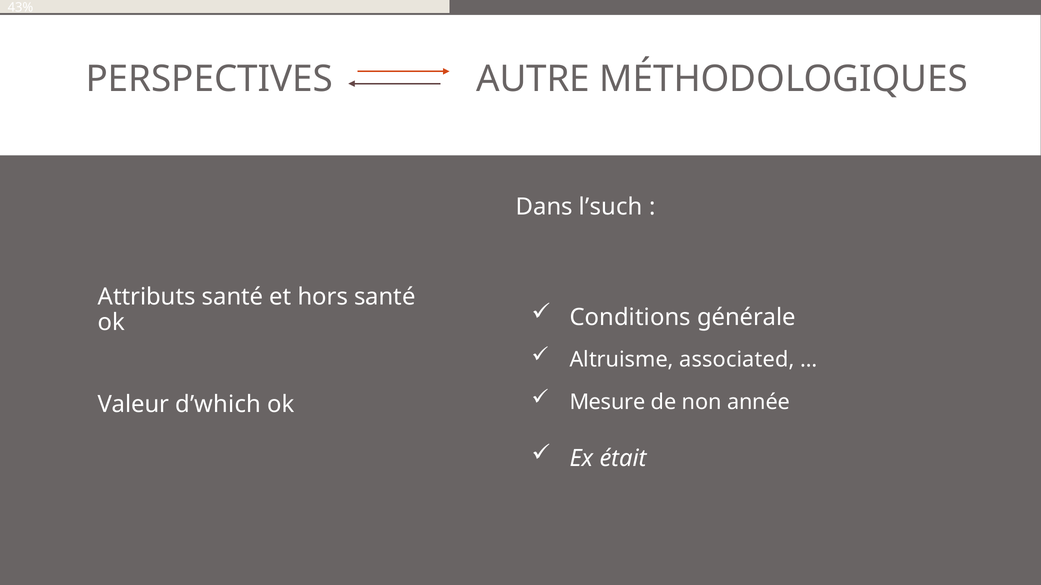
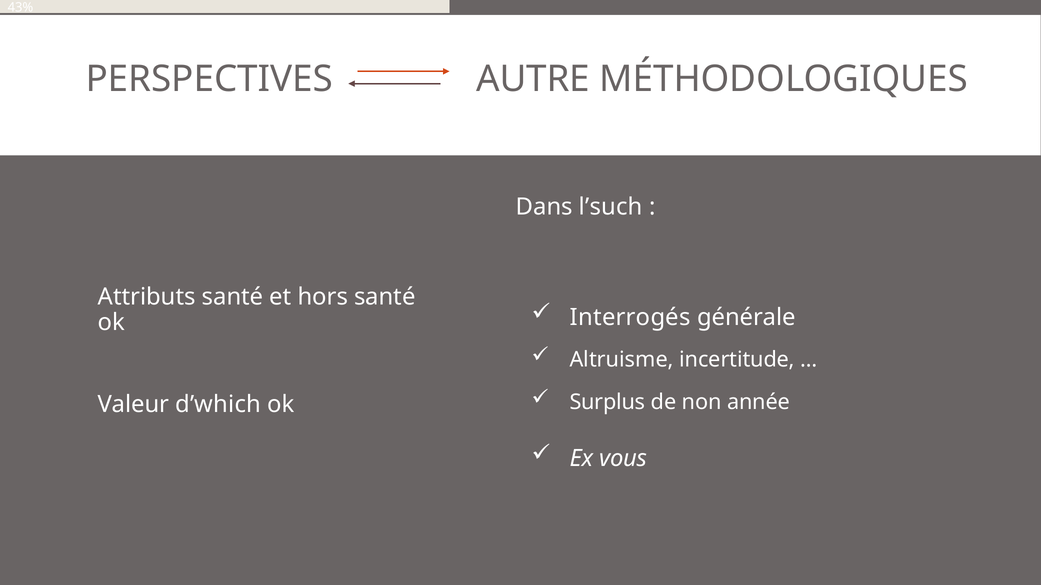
Conditions: Conditions -> Interrogés
associated: associated -> incertitude
Mesure: Mesure -> Surplus
était: était -> vous
